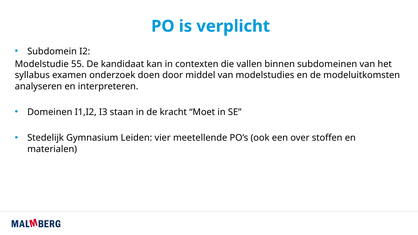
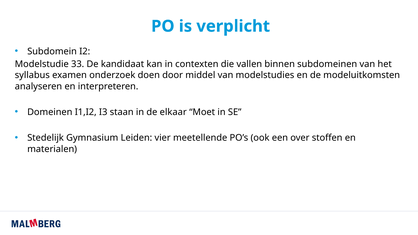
55: 55 -> 33
kracht: kracht -> elkaar
